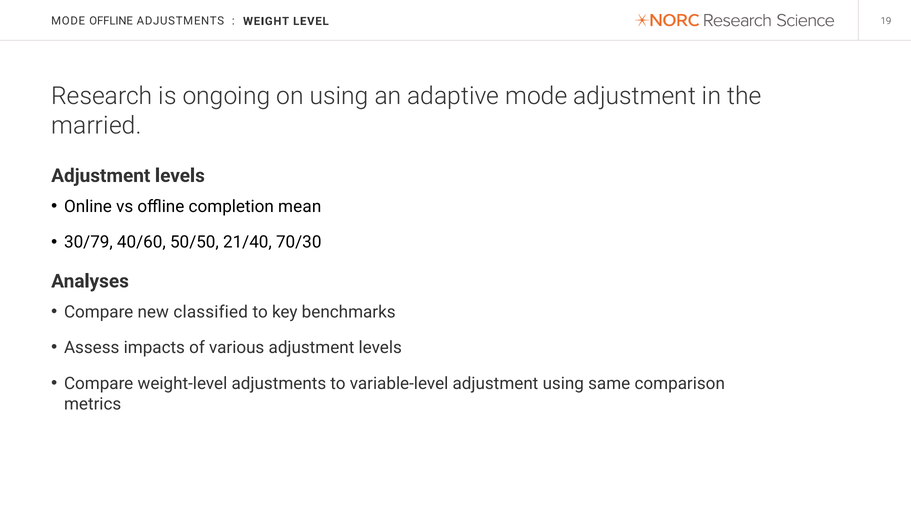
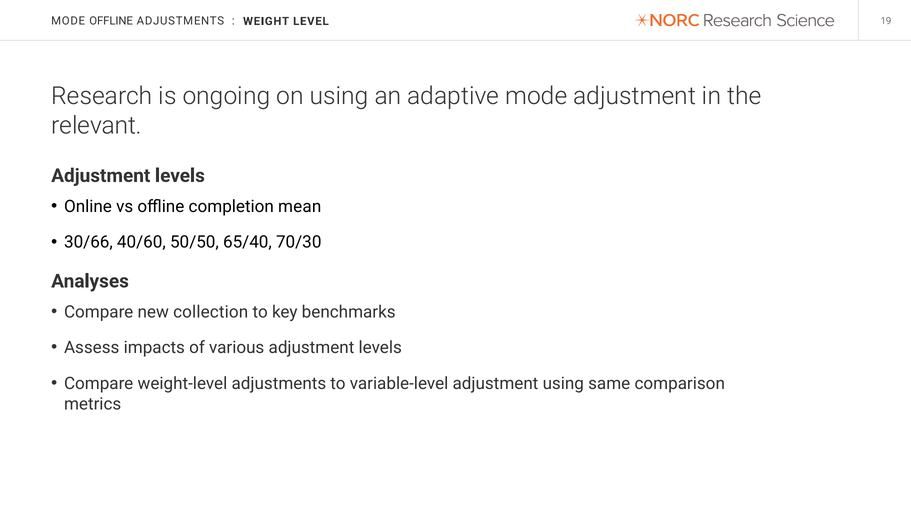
married: married -> relevant
30/79: 30/79 -> 30/66
21/40: 21/40 -> 65/40
classified: classified -> collection
